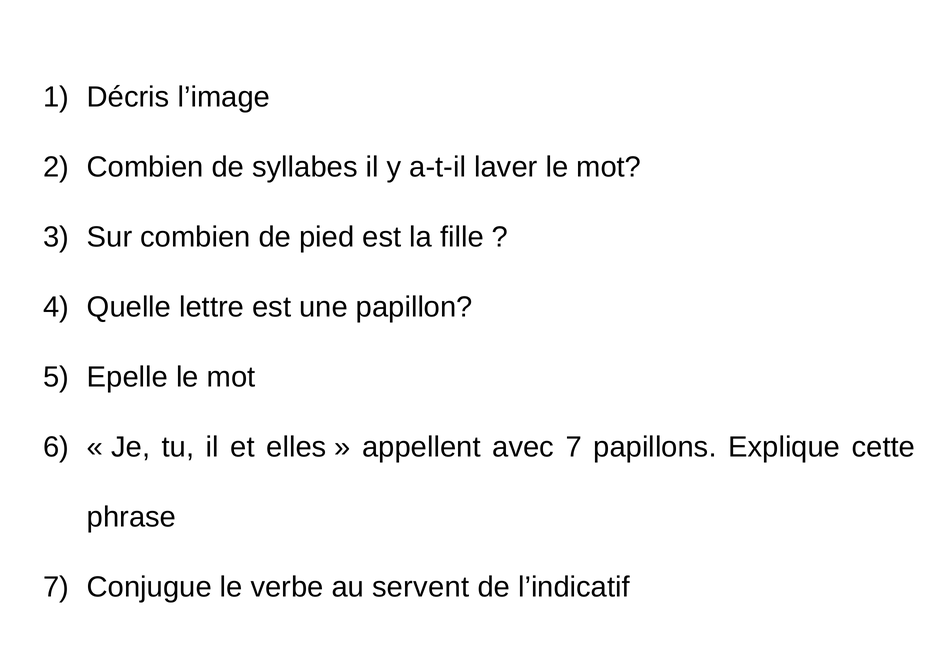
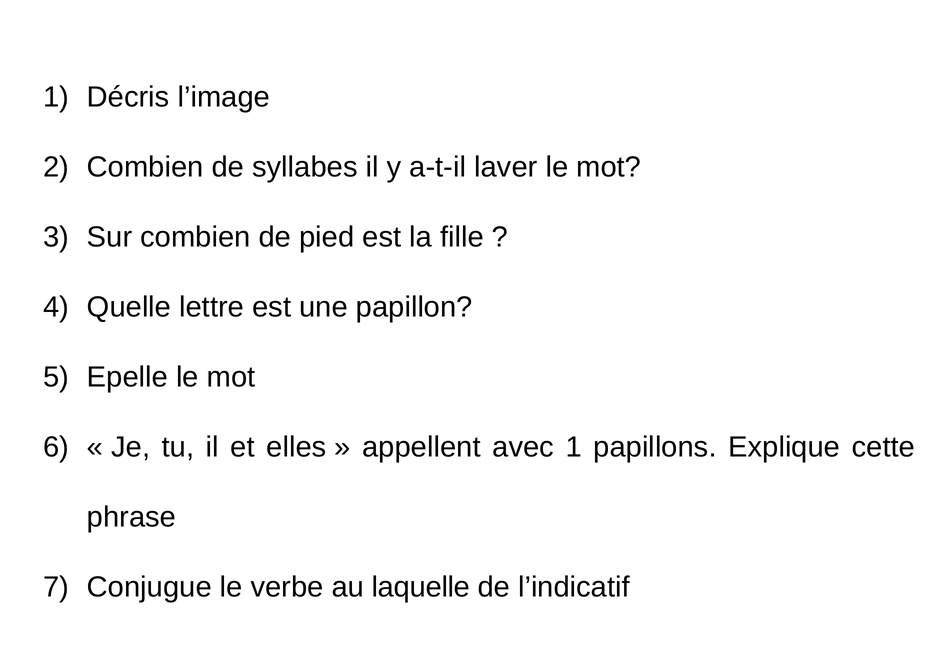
avec 7: 7 -> 1
servent: servent -> laquelle
